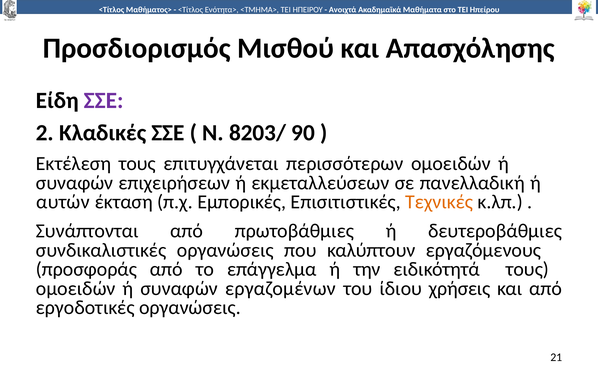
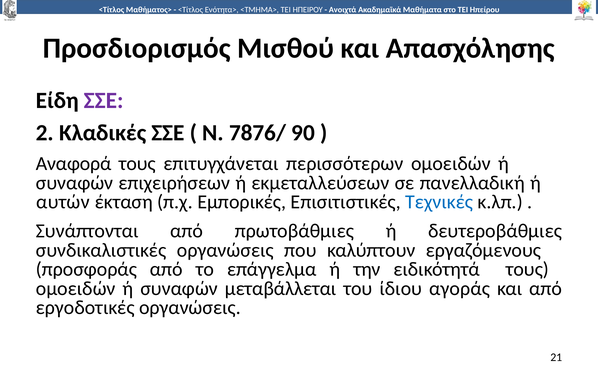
8203/: 8203/ -> 7876/
Εκτέλεση: Εκτέλεση -> Αναφορά
Τεχνικές colour: orange -> blue
εργαζοµένων: εργαζοµένων -> µεταβάλλεται
χρήσεις: χρήσεις -> αγοράς
